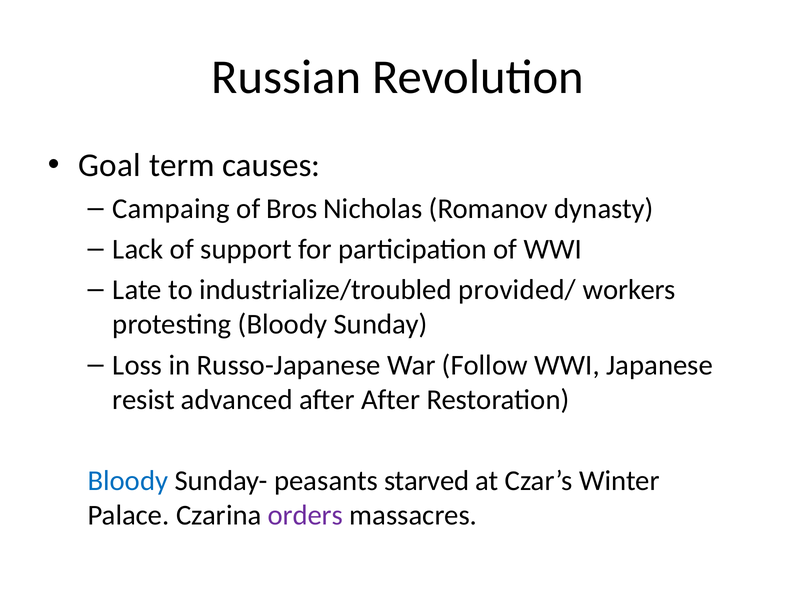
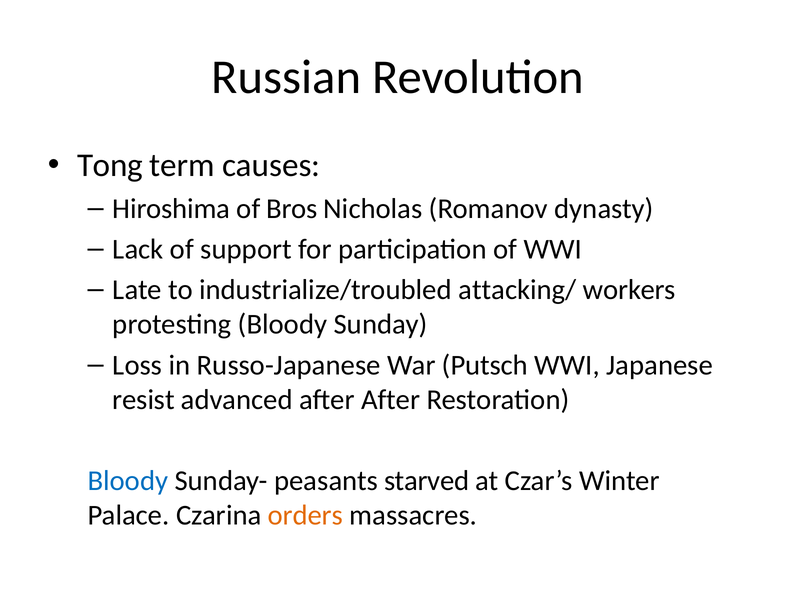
Goal: Goal -> Tong
Campaing: Campaing -> Hiroshima
provided/: provided/ -> attacking/
Follow: Follow -> Putsch
orders colour: purple -> orange
